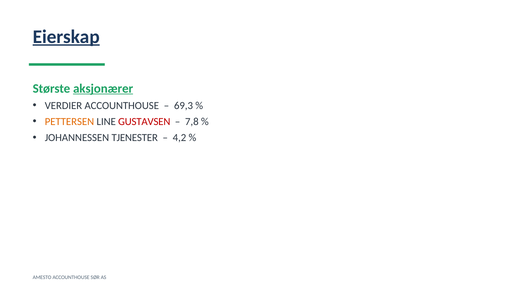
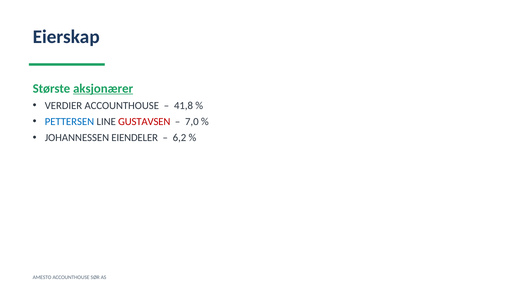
Eierskap underline: present -> none
69,3: 69,3 -> 41,8
PETTERSEN colour: orange -> blue
7,8: 7,8 -> 7,0
TJENESTER: TJENESTER -> EIENDELER
4,2: 4,2 -> 6,2
